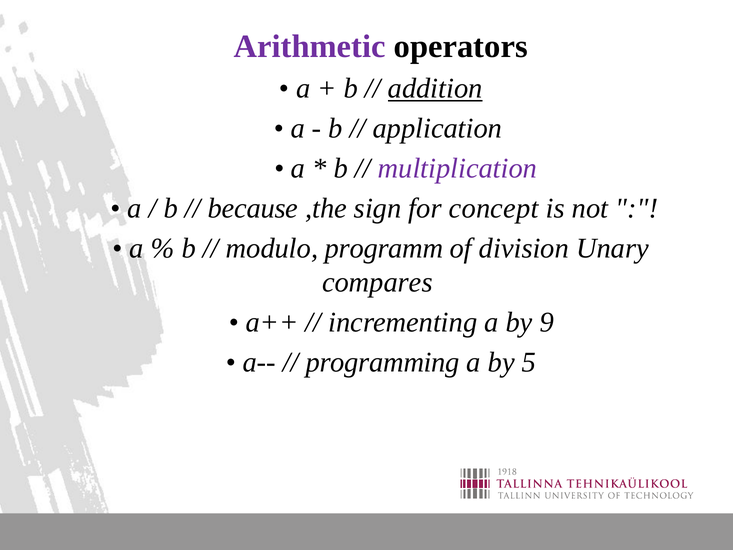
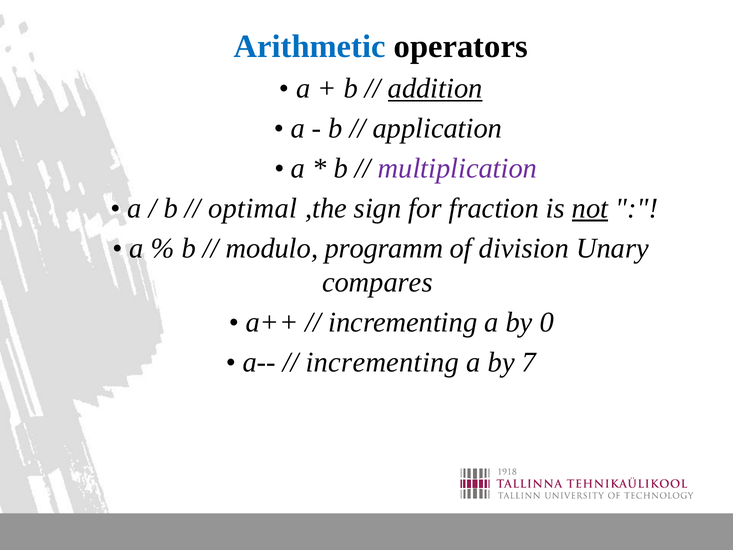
Arithmetic colour: purple -> blue
because: because -> optimal
concept: concept -> fraction
not underline: none -> present
9: 9 -> 0
programming at (383, 362): programming -> incrementing
5: 5 -> 7
